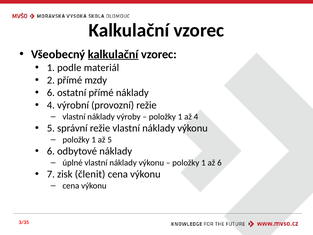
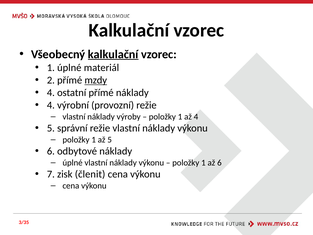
1 podle: podle -> úplné
mzdy underline: none -> present
6 at (51, 93): 6 -> 4
